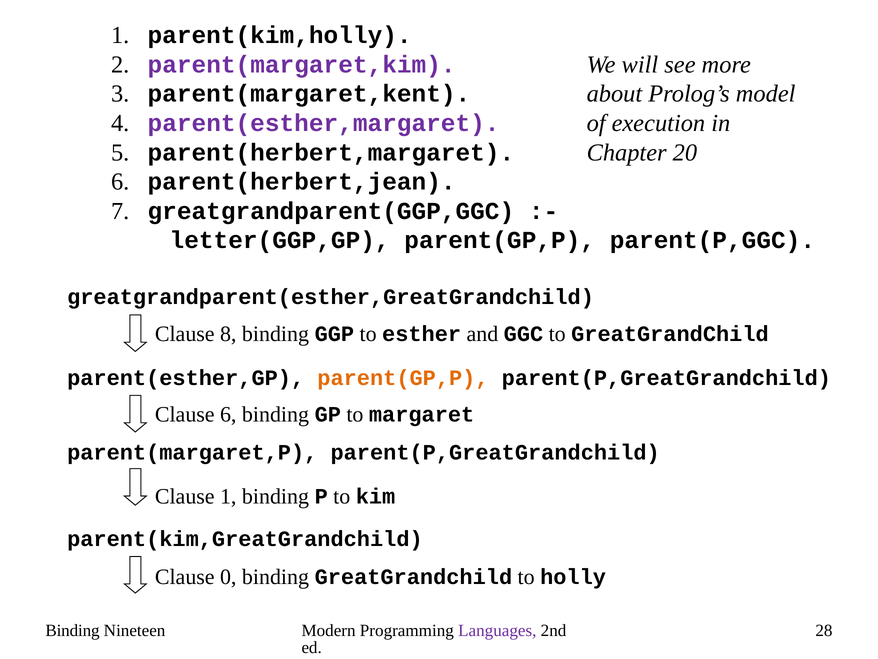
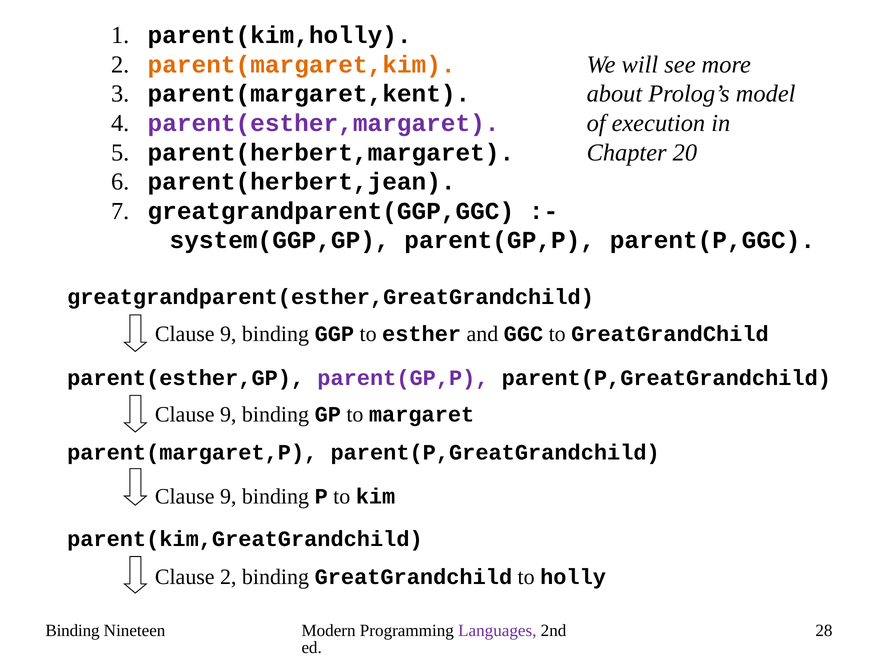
parent(margaret,kim colour: purple -> orange
letter(GGP,GP: letter(GGP,GP -> system(GGP,GP
8 at (228, 334): 8 -> 9
parent(GP,P at (403, 378) colour: orange -> purple
6 at (228, 414): 6 -> 9
1 at (228, 496): 1 -> 9
Clause 0: 0 -> 2
